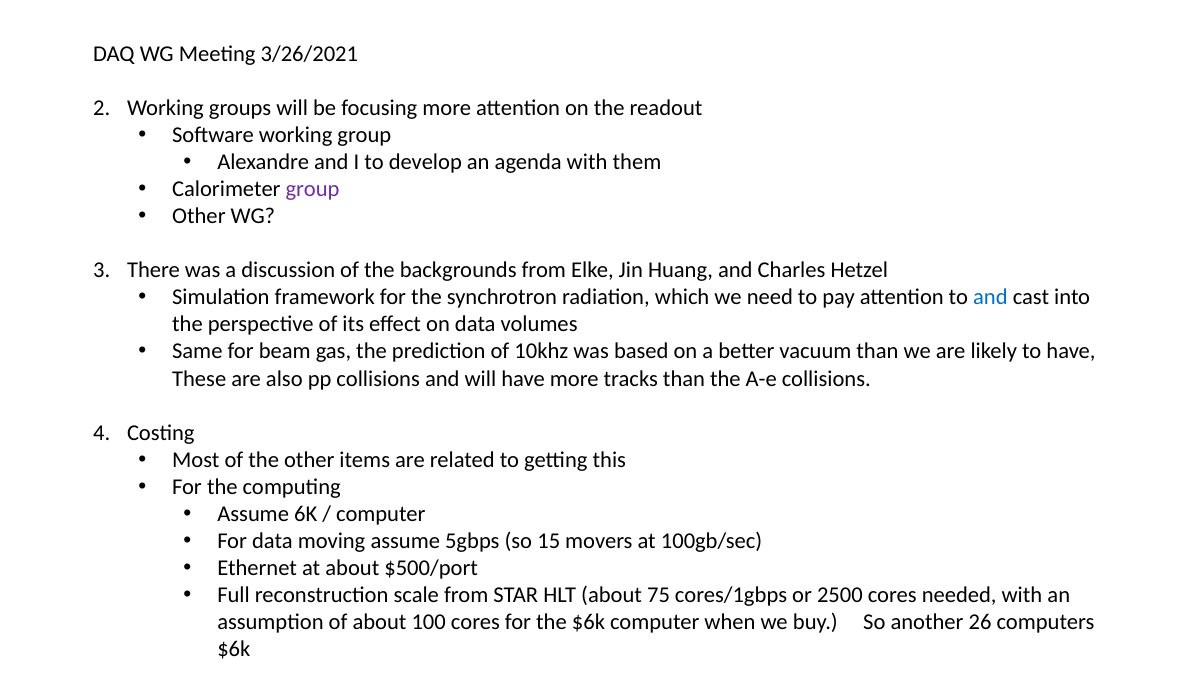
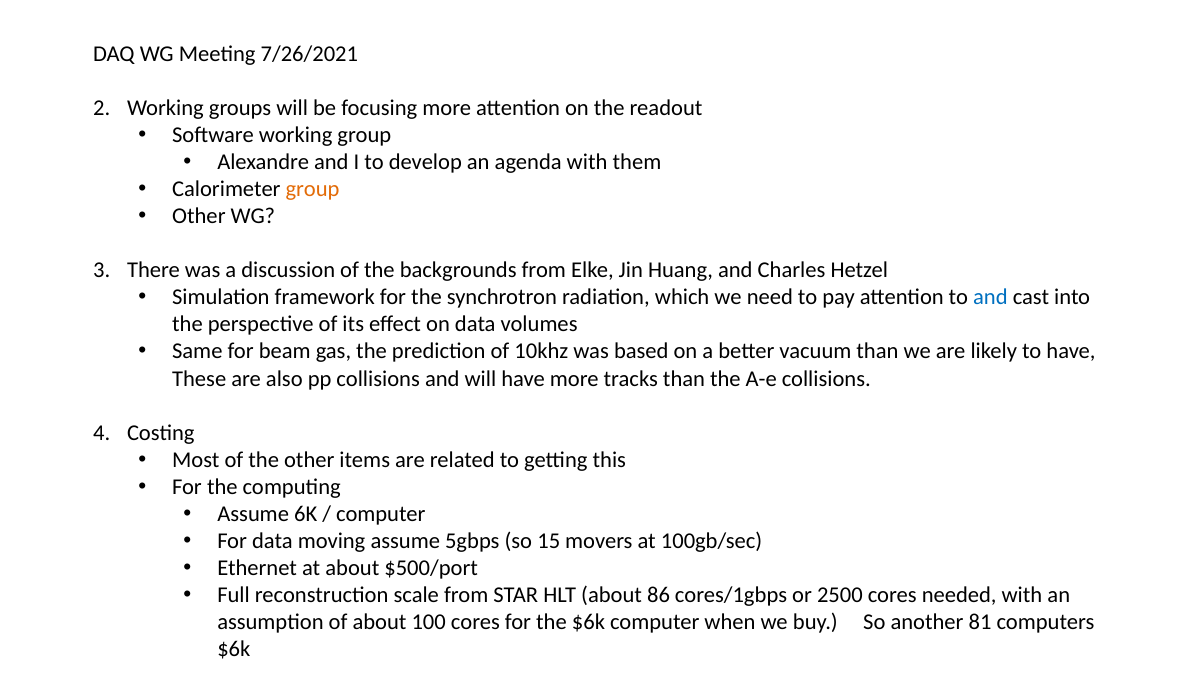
3/26/2021: 3/26/2021 -> 7/26/2021
group at (313, 189) colour: purple -> orange
75: 75 -> 86
26: 26 -> 81
